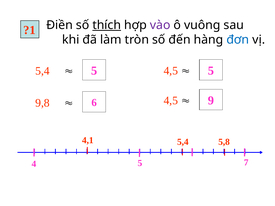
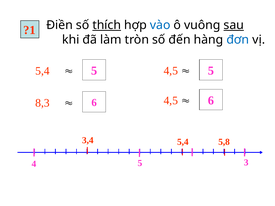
vào colour: purple -> blue
sau underline: none -> present
9 at (211, 101): 9 -> 6
9,8: 9,8 -> 8,3
4,1: 4,1 -> 3,4
7: 7 -> 3
